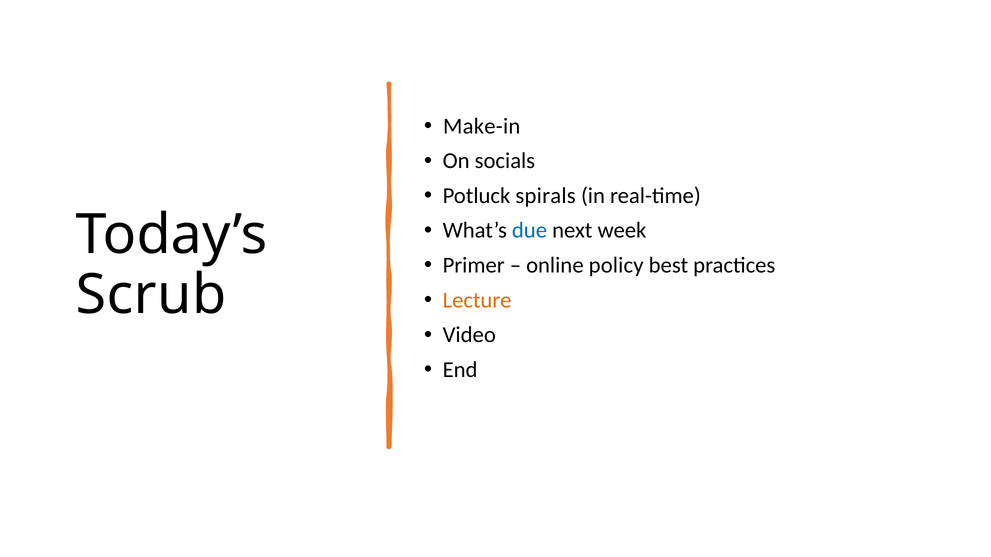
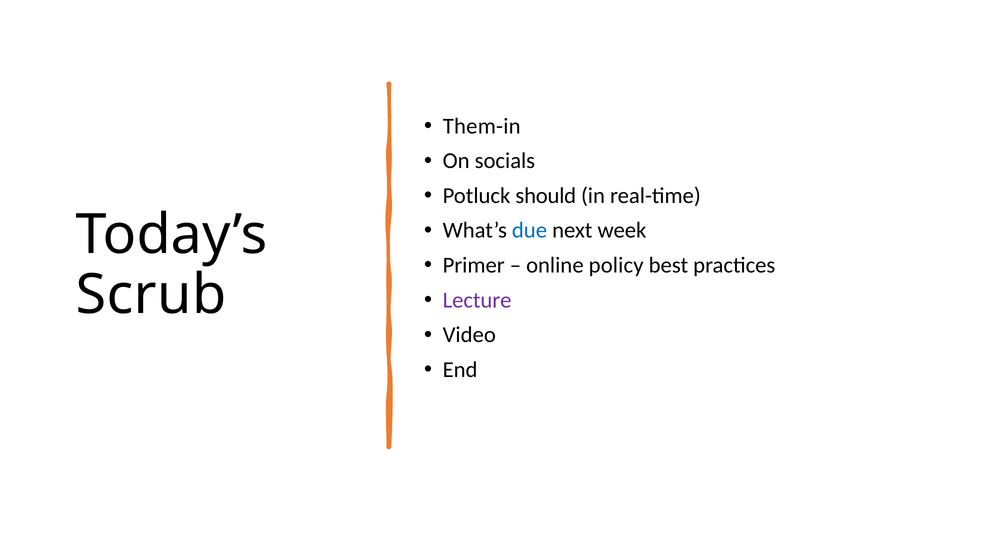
Make-in: Make-in -> Them-in
spirals: spirals -> should
Lecture colour: orange -> purple
